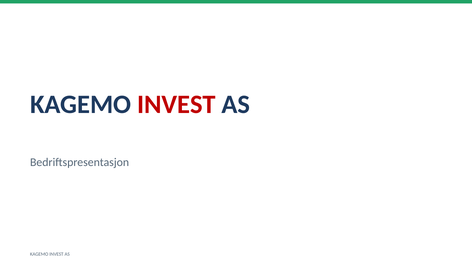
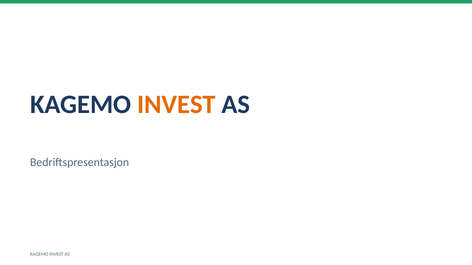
INVEST at (176, 105) colour: red -> orange
